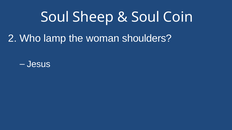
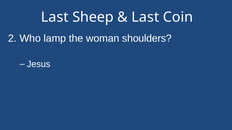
Soul at (55, 17): Soul -> Last
Soul at (145, 17): Soul -> Last
